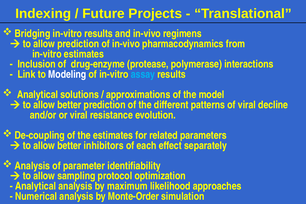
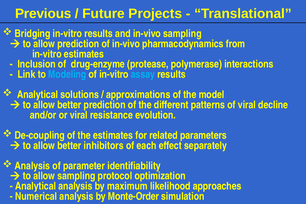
Indexing: Indexing -> Previous
in-vivo regimens: regimens -> sampling
Modeling colour: white -> light blue
